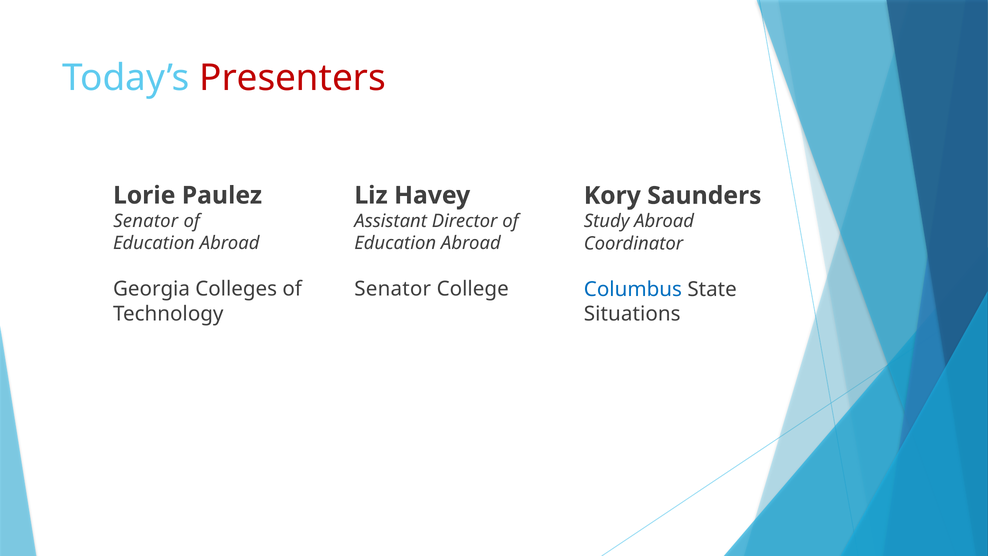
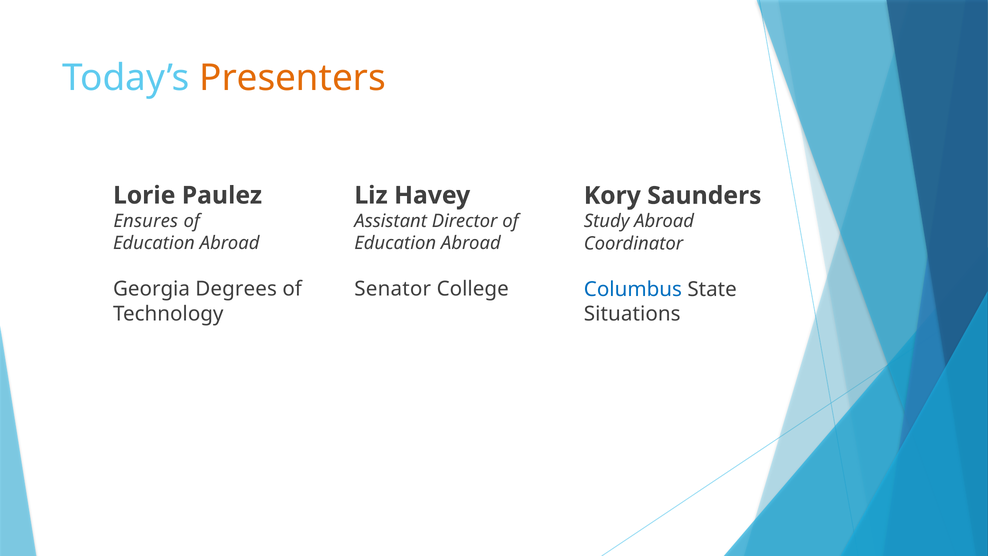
Presenters colour: red -> orange
Senator at (146, 221): Senator -> Ensures
Colleges: Colleges -> Degrees
